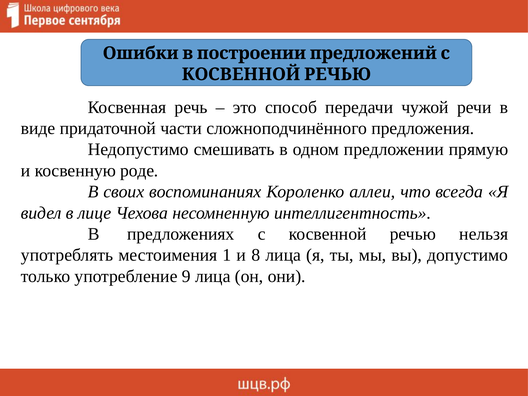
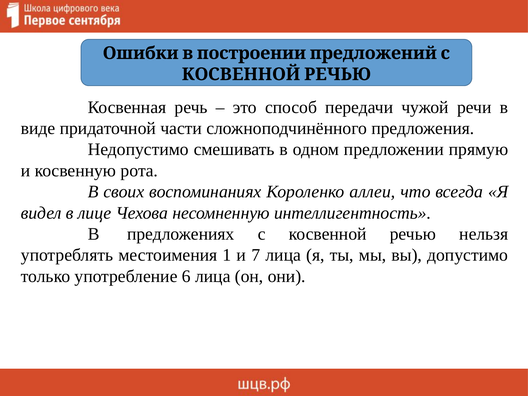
роде: роде -> рота
8: 8 -> 7
9: 9 -> 6
